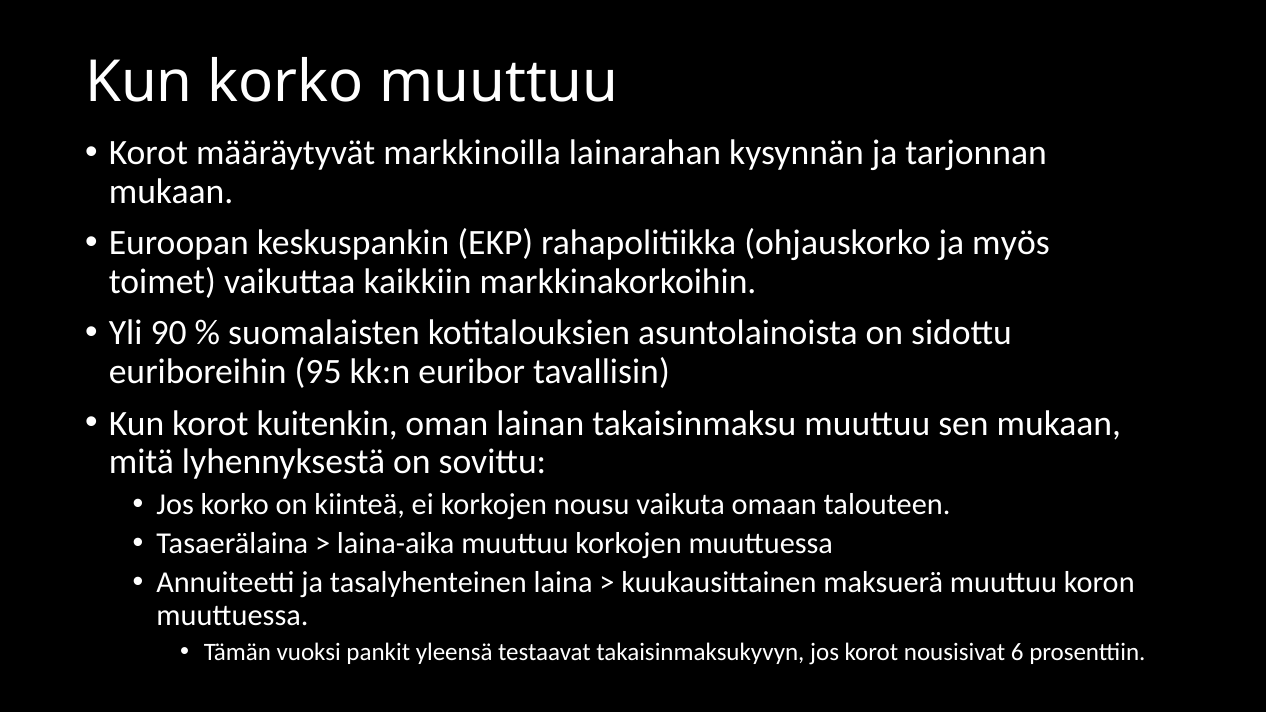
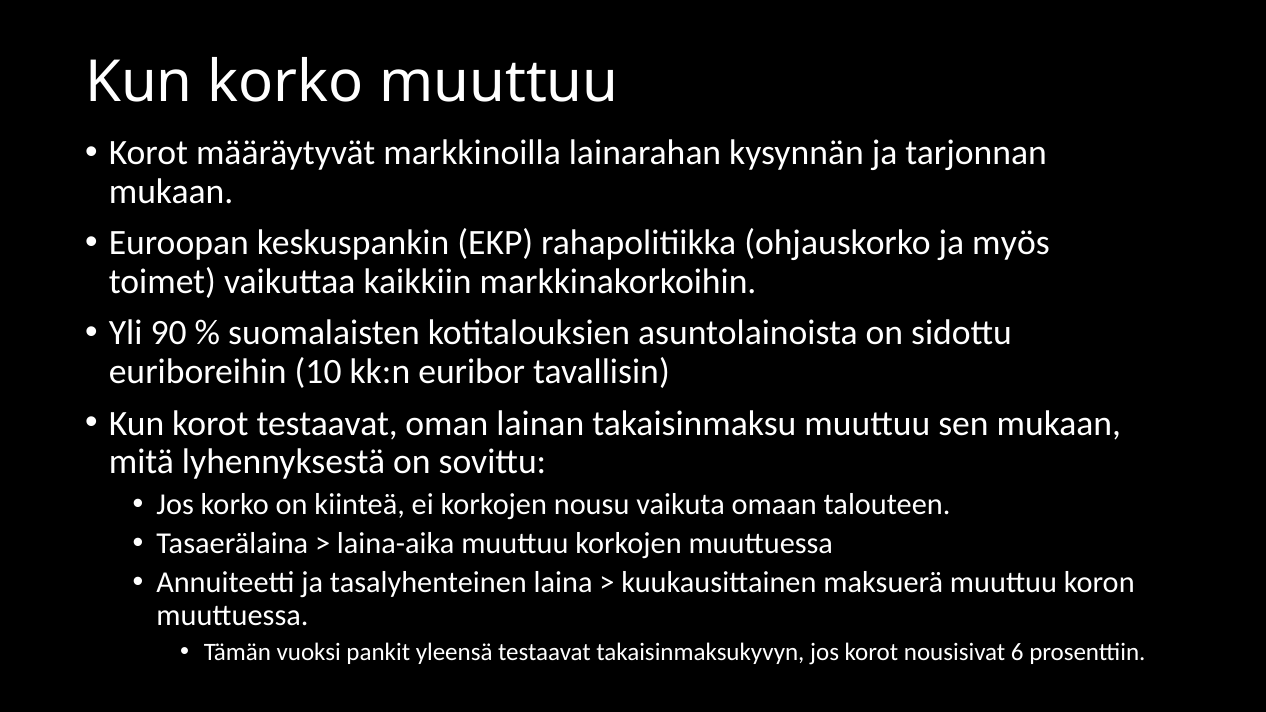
95: 95 -> 10
korot kuitenkin: kuitenkin -> testaavat
